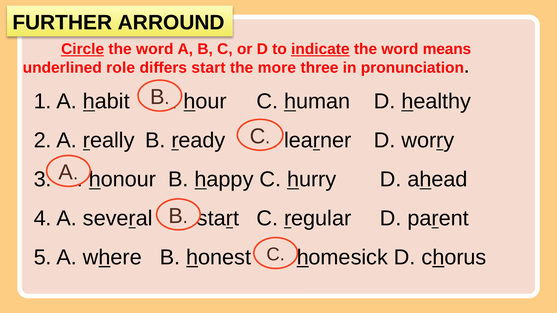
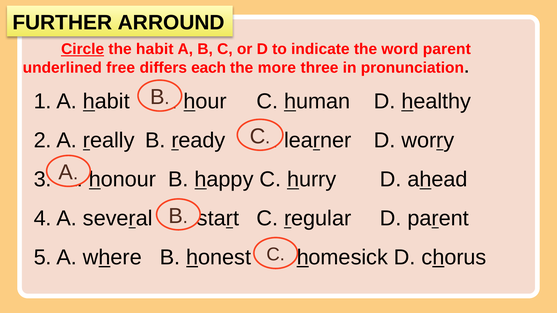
word at (155, 49): word -> habit
indicate underline: present -> none
word means: means -> parent
role: role -> free
differs start: start -> each
